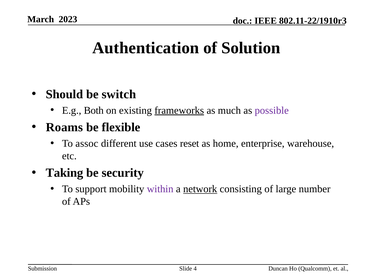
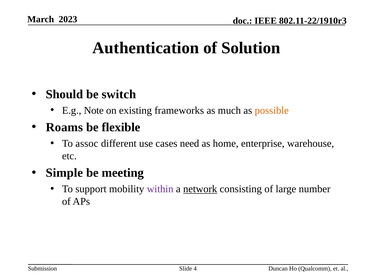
Both: Both -> Note
frameworks underline: present -> none
possible colour: purple -> orange
reset: reset -> need
Taking: Taking -> Simple
security: security -> meeting
